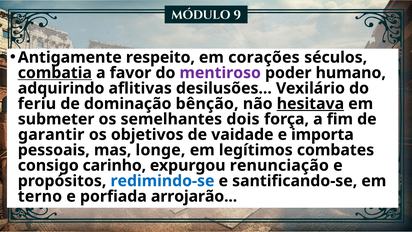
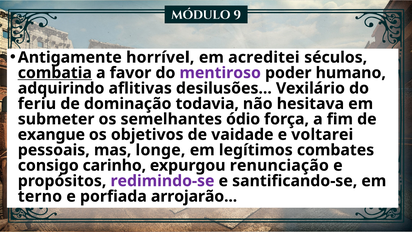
respeito: respeito -> horrível
corações: corações -> acreditei
bênção: bênção -> todavia
hesitava underline: present -> none
dois: dois -> ódio
garantir: garantir -> exangue
importa: importa -> voltarei
redimindo-se colour: blue -> purple
